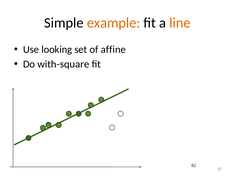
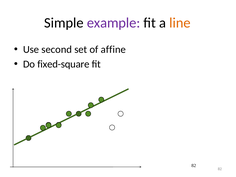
example colour: orange -> purple
looking: looking -> second
with-square: with-square -> fixed-square
